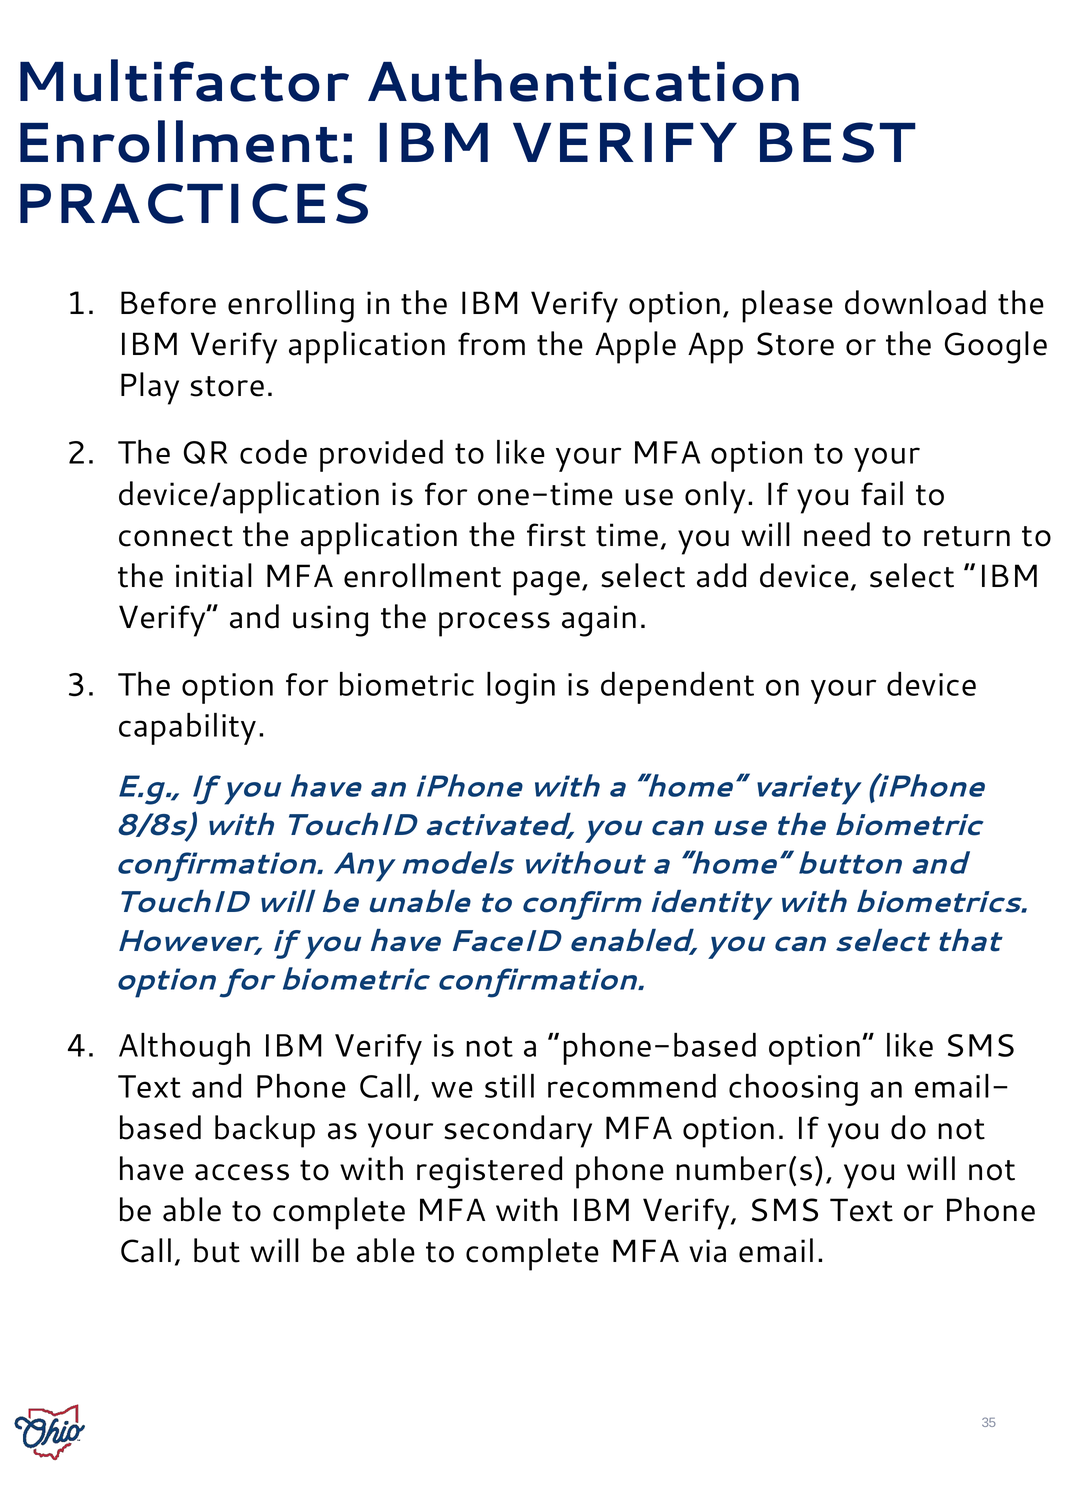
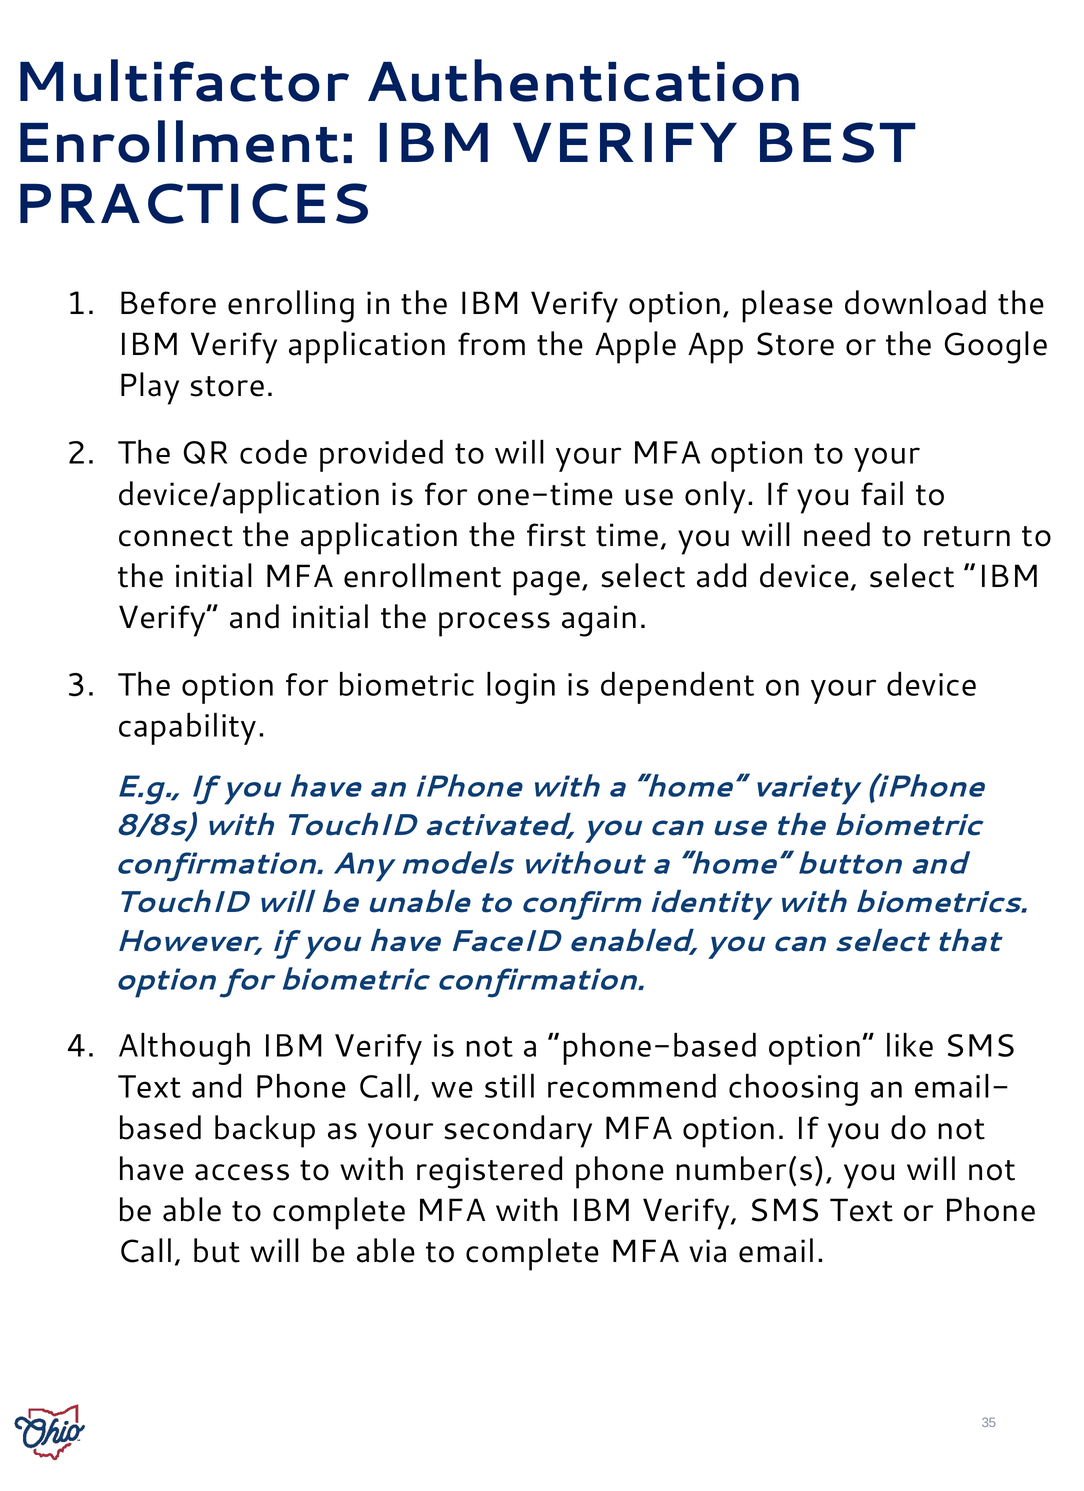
to like: like -> will
and using: using -> initial
